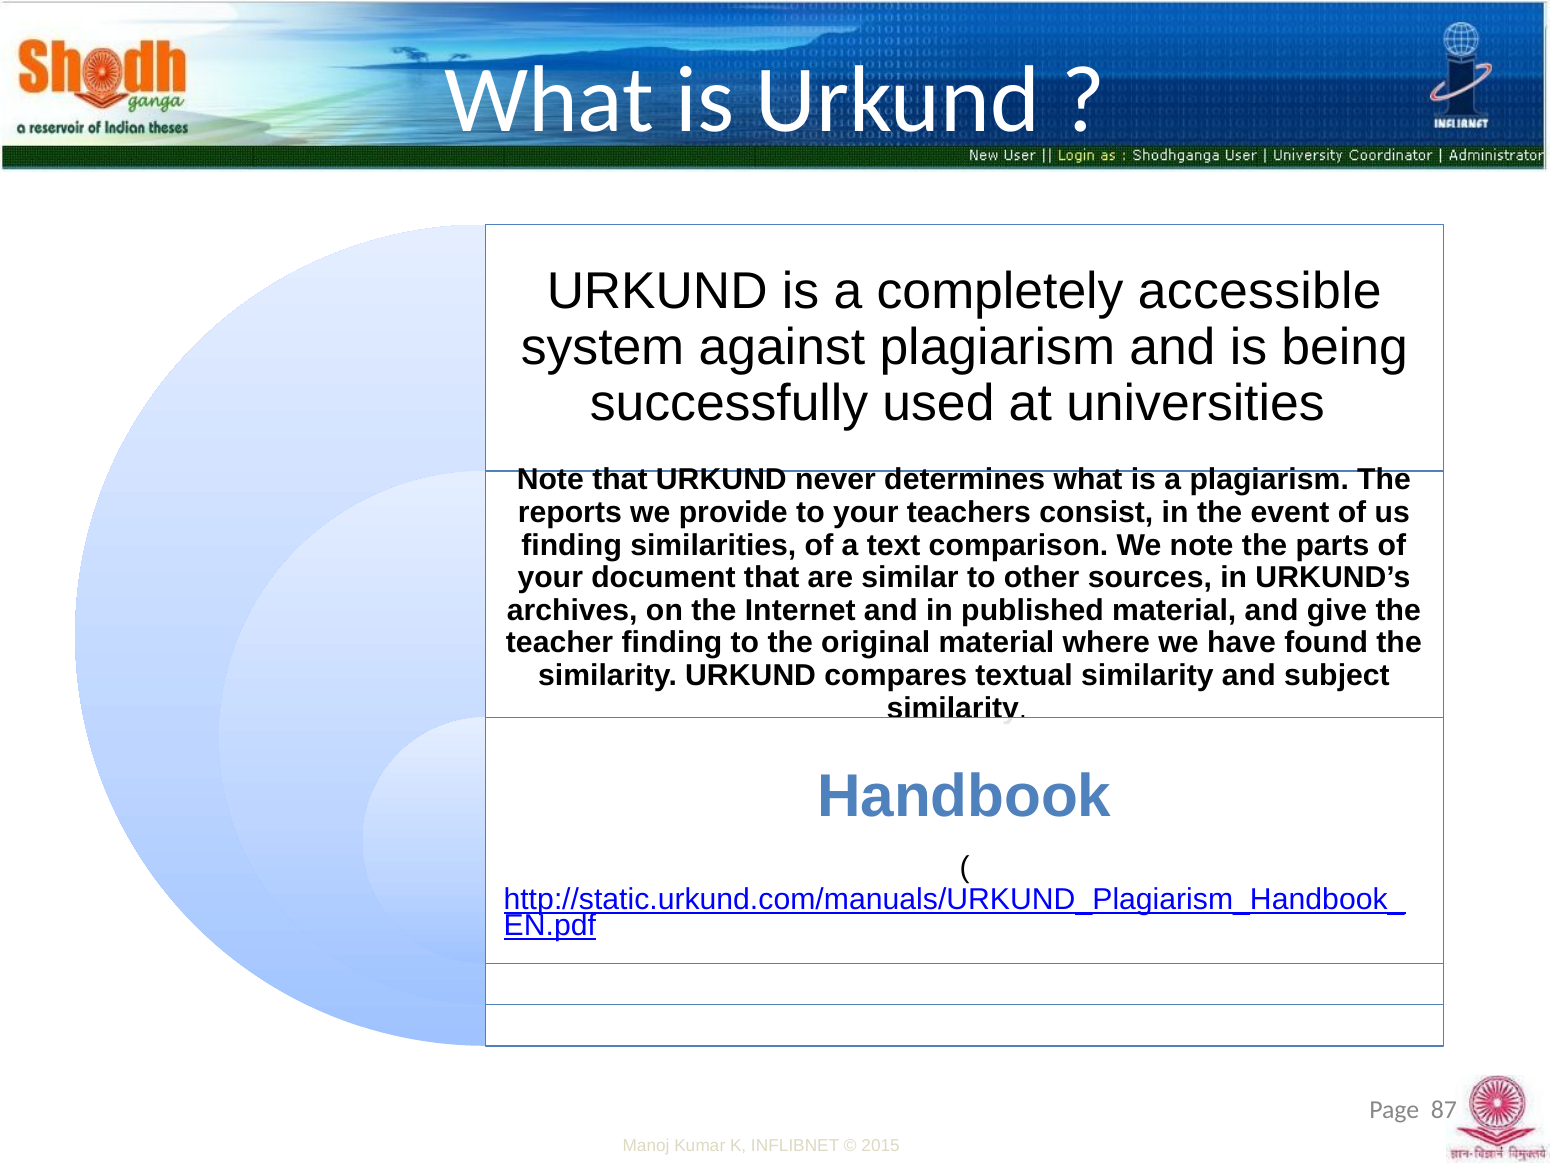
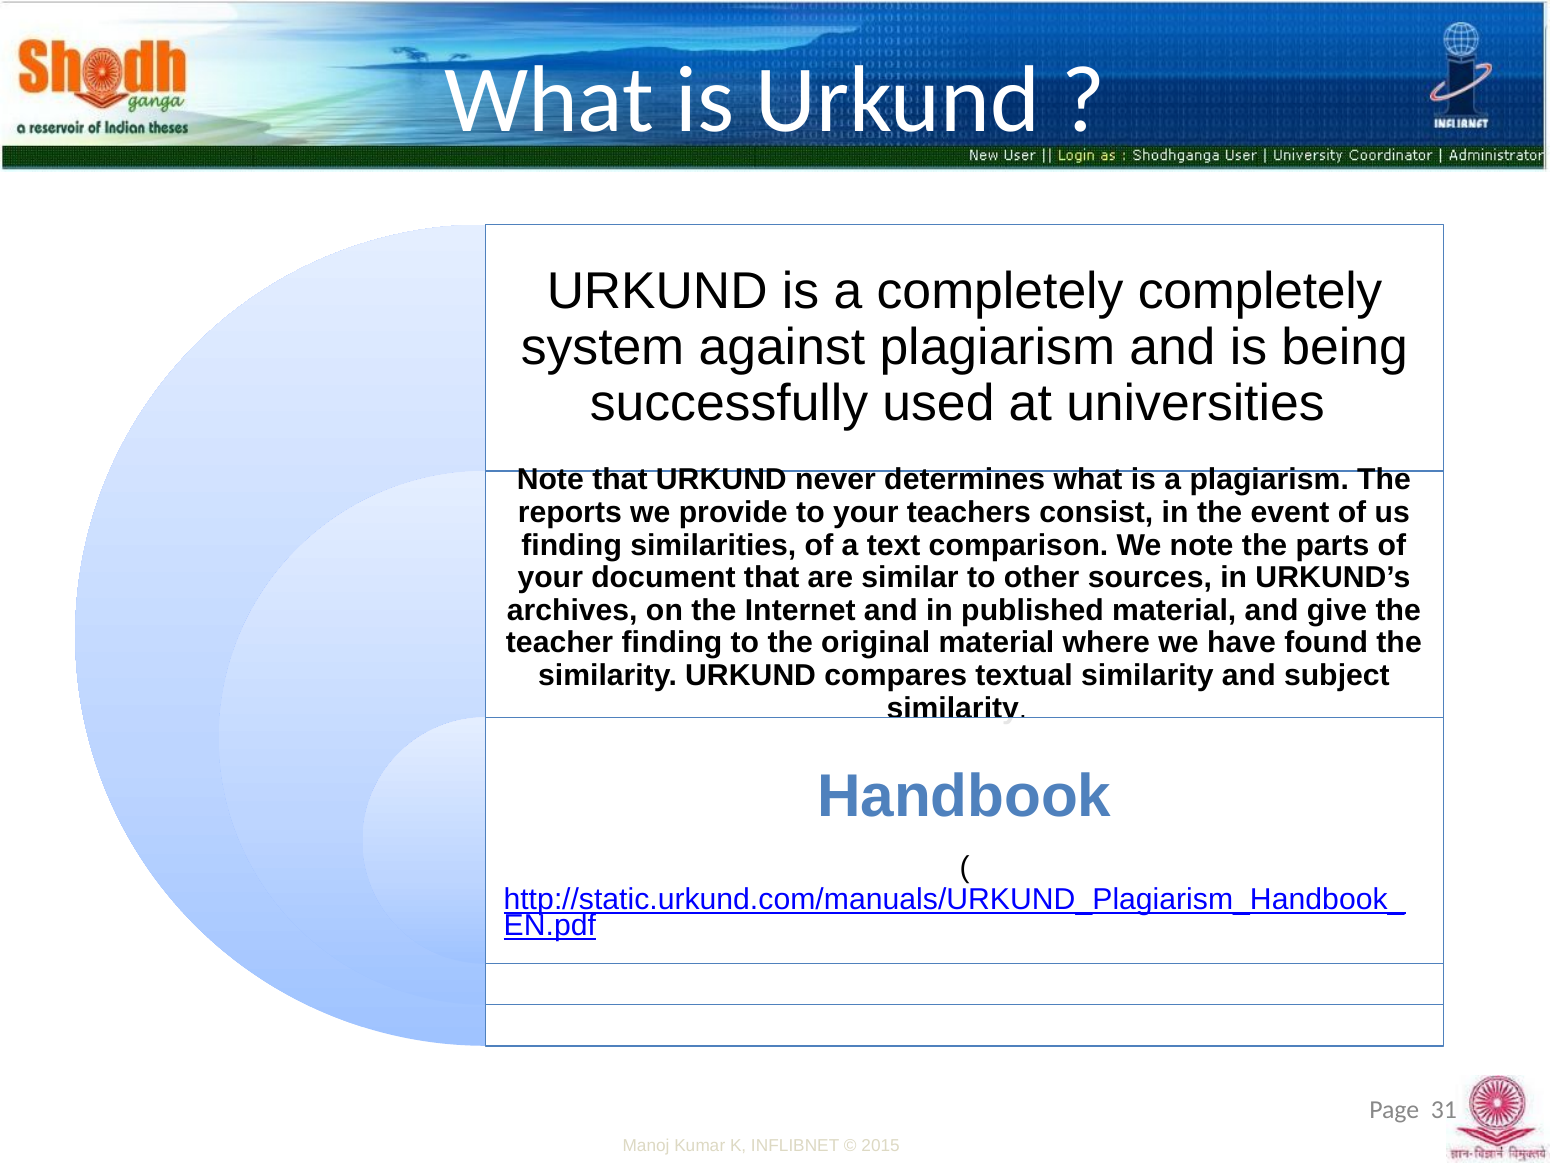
completely accessible: accessible -> completely
87: 87 -> 31
